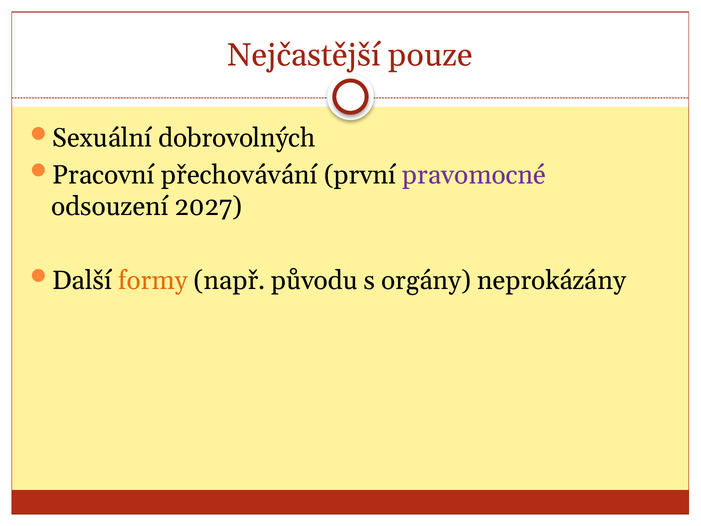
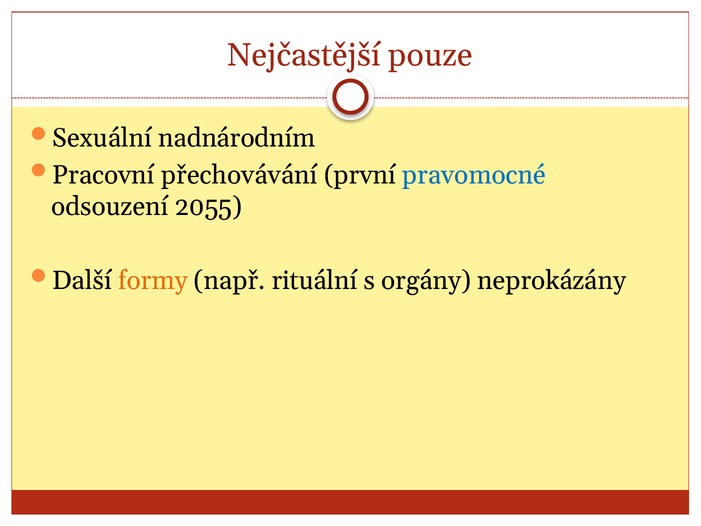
dobrovolných: dobrovolných -> nadnárodním
pravomocné colour: purple -> blue
2027: 2027 -> 2055
původu: původu -> rituální
